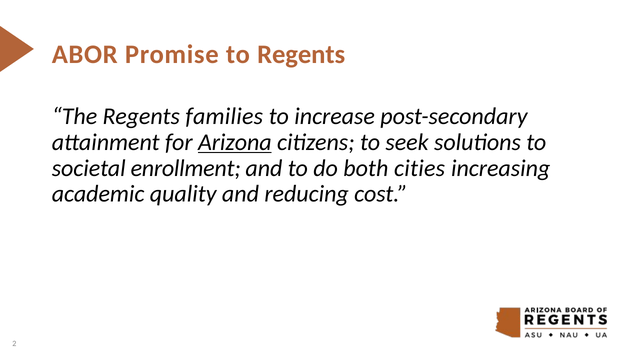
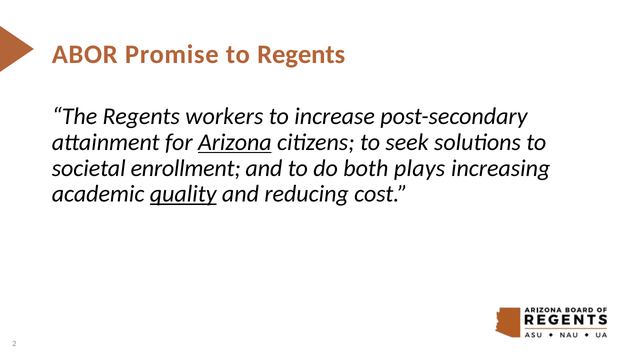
families: families -> workers
cities: cities -> plays
quality underline: none -> present
